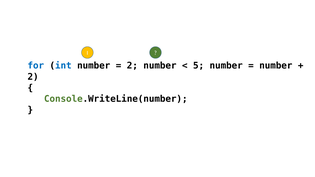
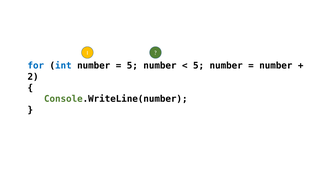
2 at (132, 66): 2 -> 5
